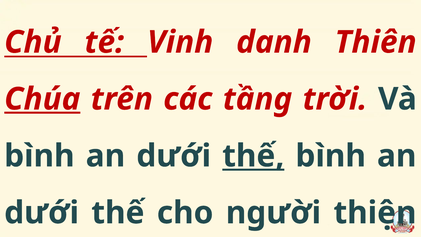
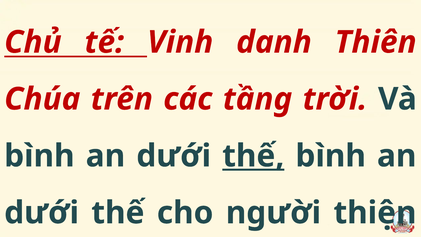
Chúa underline: present -> none
